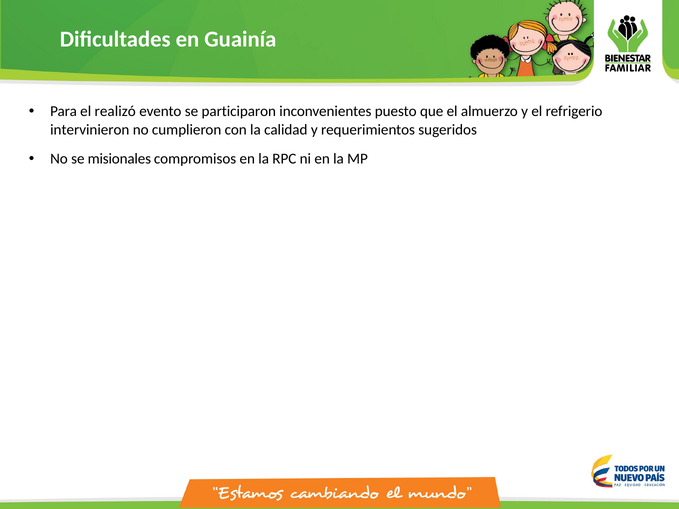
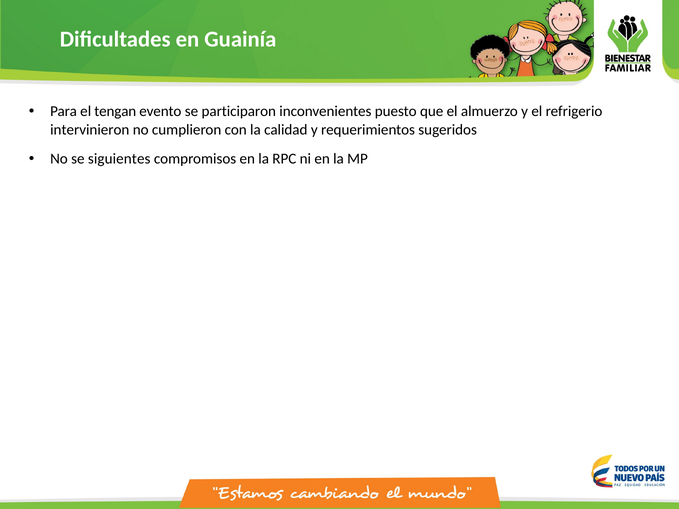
realizó: realizó -> tengan
misionales: misionales -> siguientes
